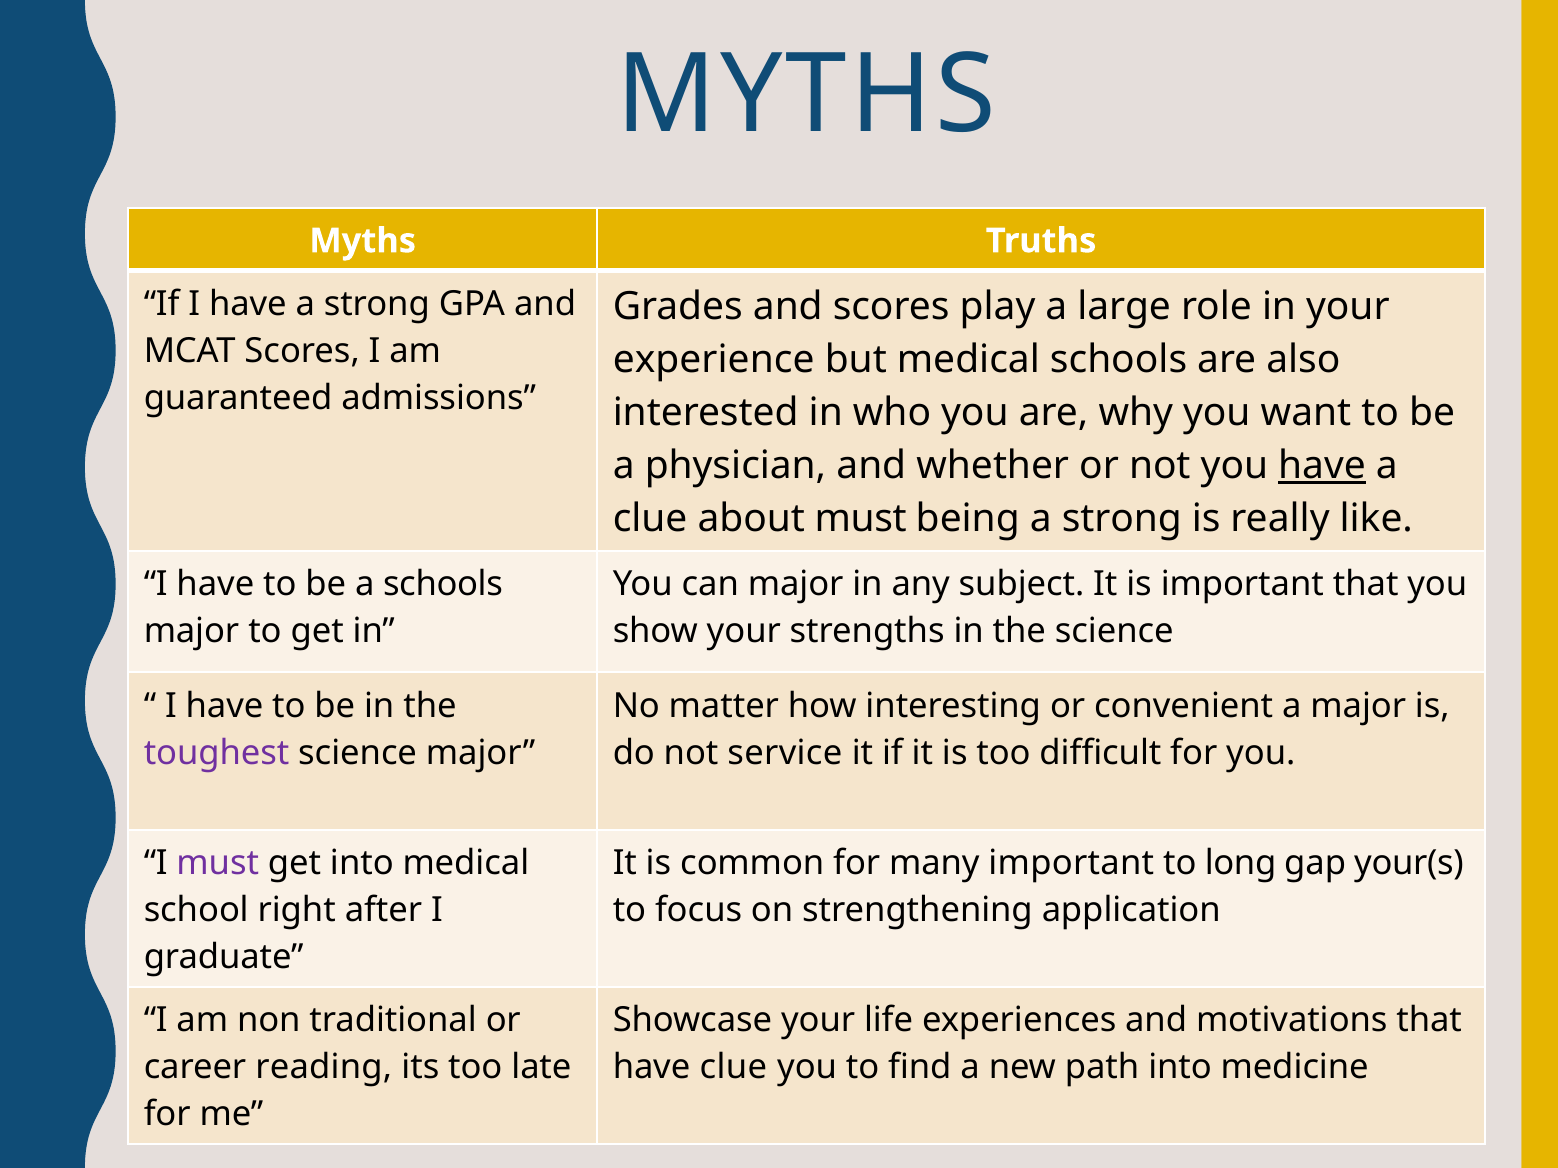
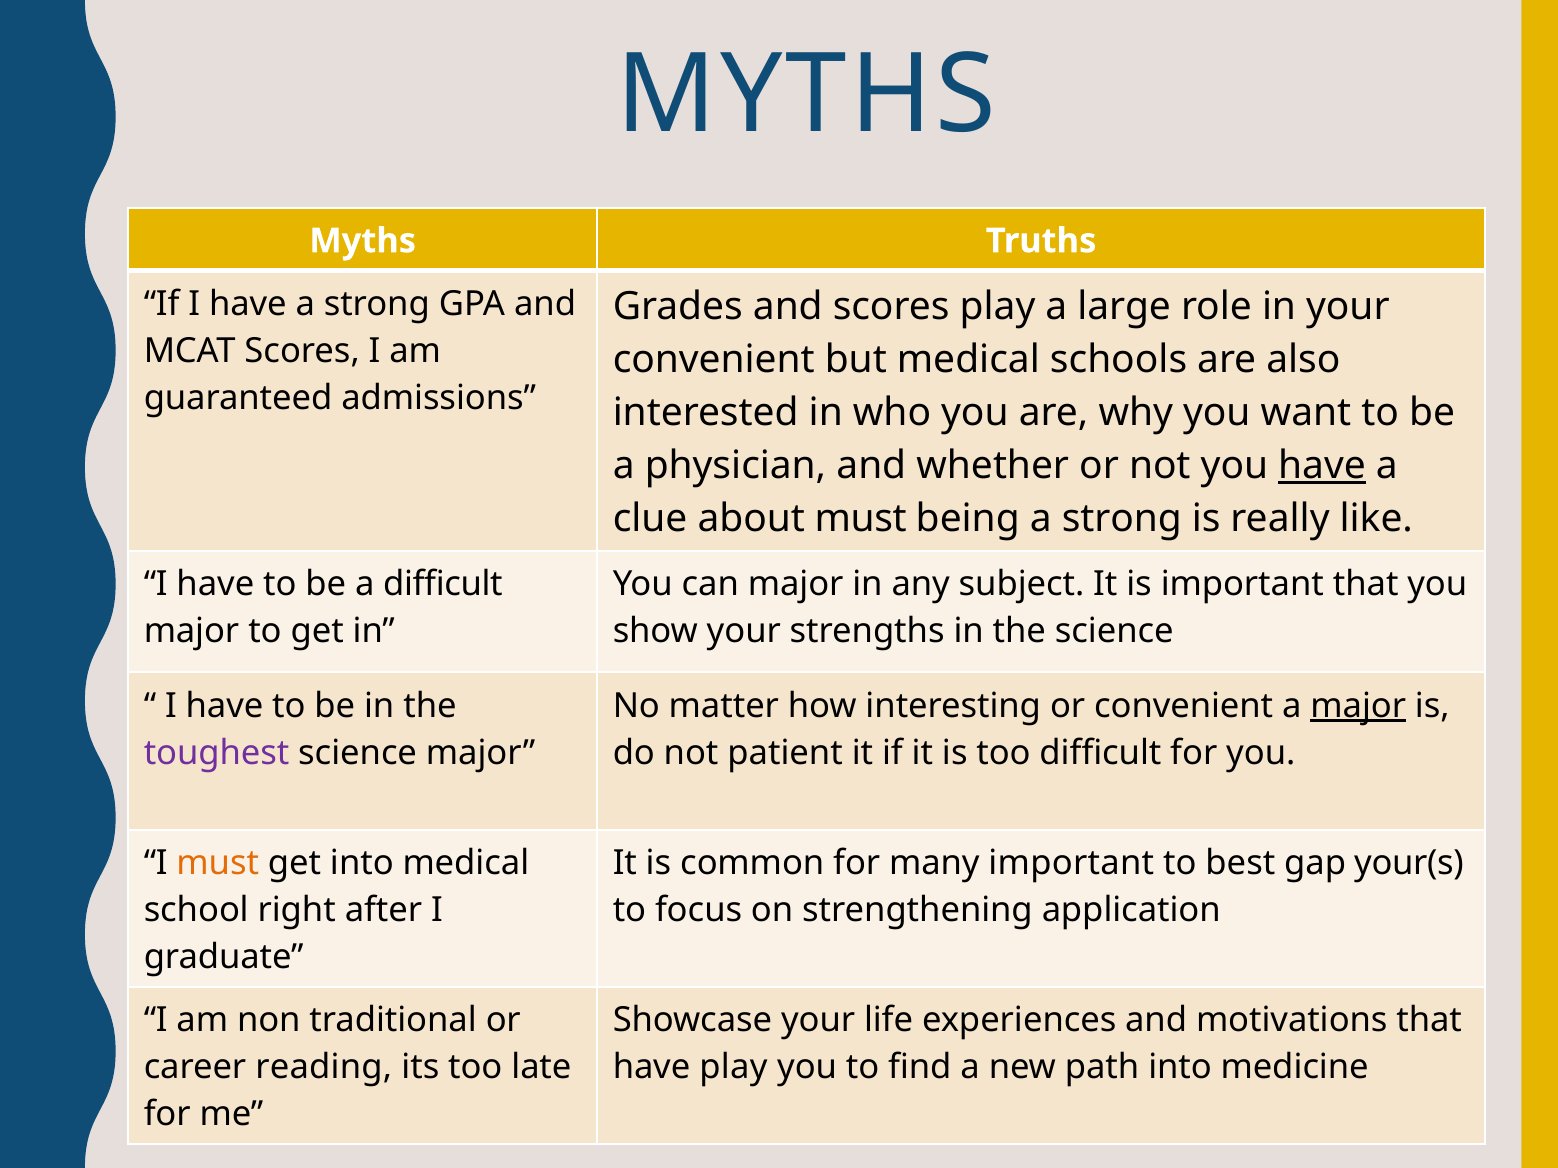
experience at (714, 360): experience -> convenient
a schools: schools -> difficult
major at (1358, 706) underline: none -> present
service: service -> patient
must at (218, 863) colour: purple -> orange
long: long -> best
have clue: clue -> play
